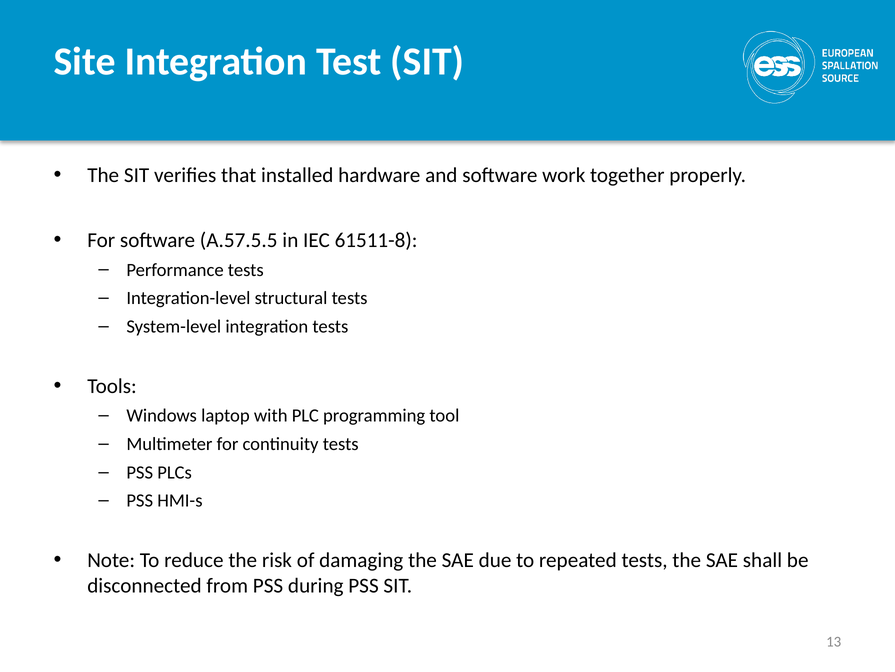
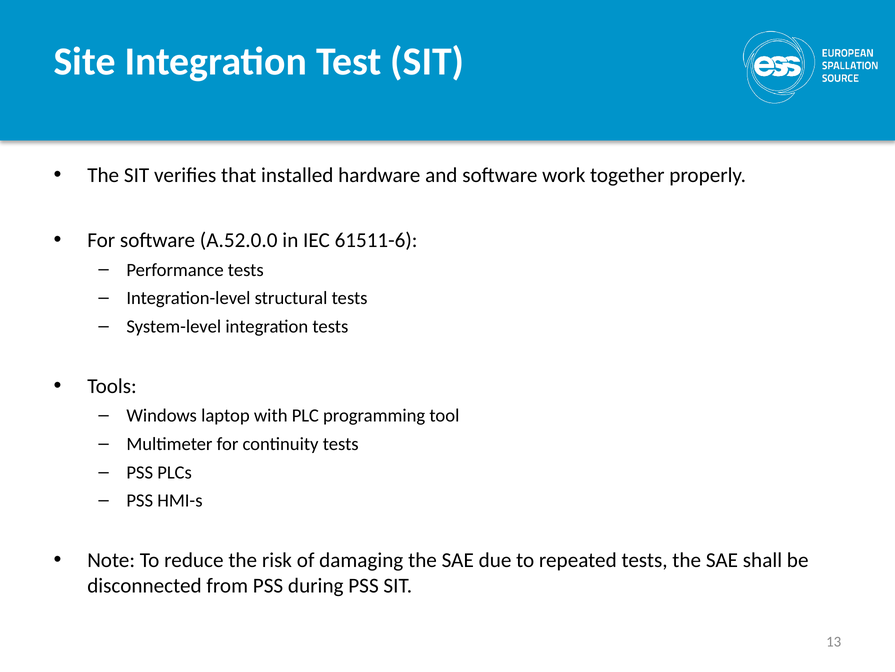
A.57.5.5: A.57.5.5 -> A.52.0.0
61511-8: 61511-8 -> 61511-6
